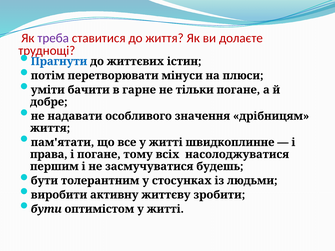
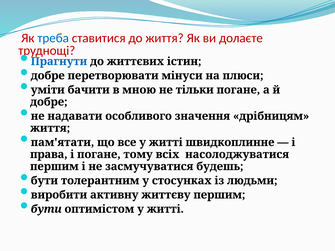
треба colour: purple -> blue
потім at (48, 76): потім -> добре
гарне: гарне -> мною
життєву зробити: зробити -> першим
